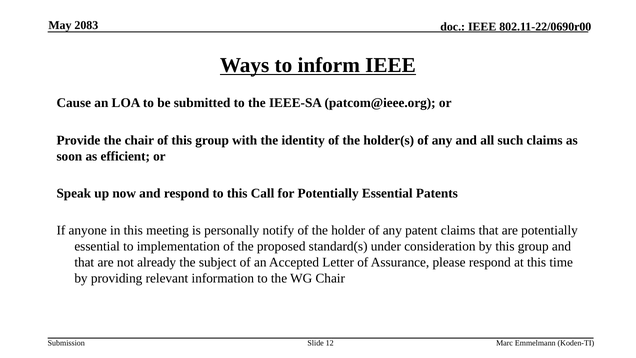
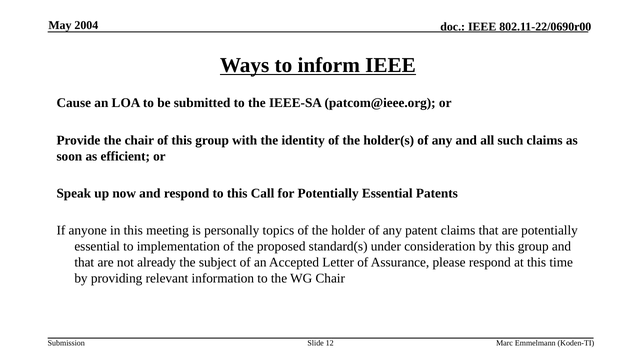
2083: 2083 -> 2004
notify: notify -> topics
